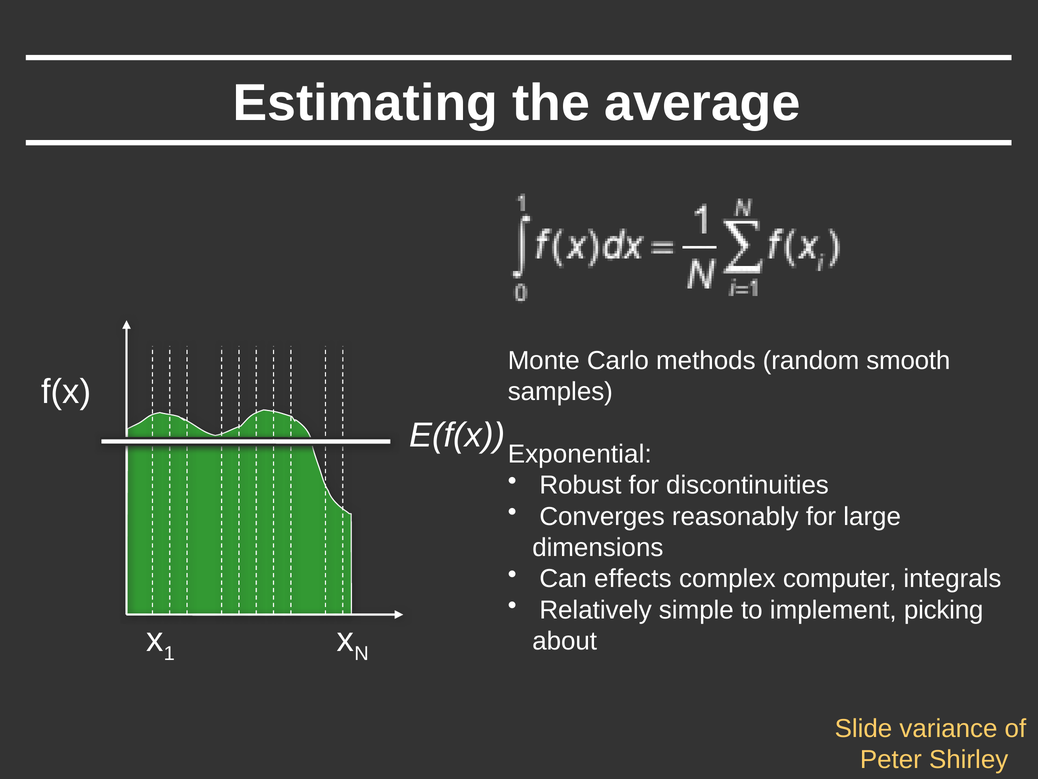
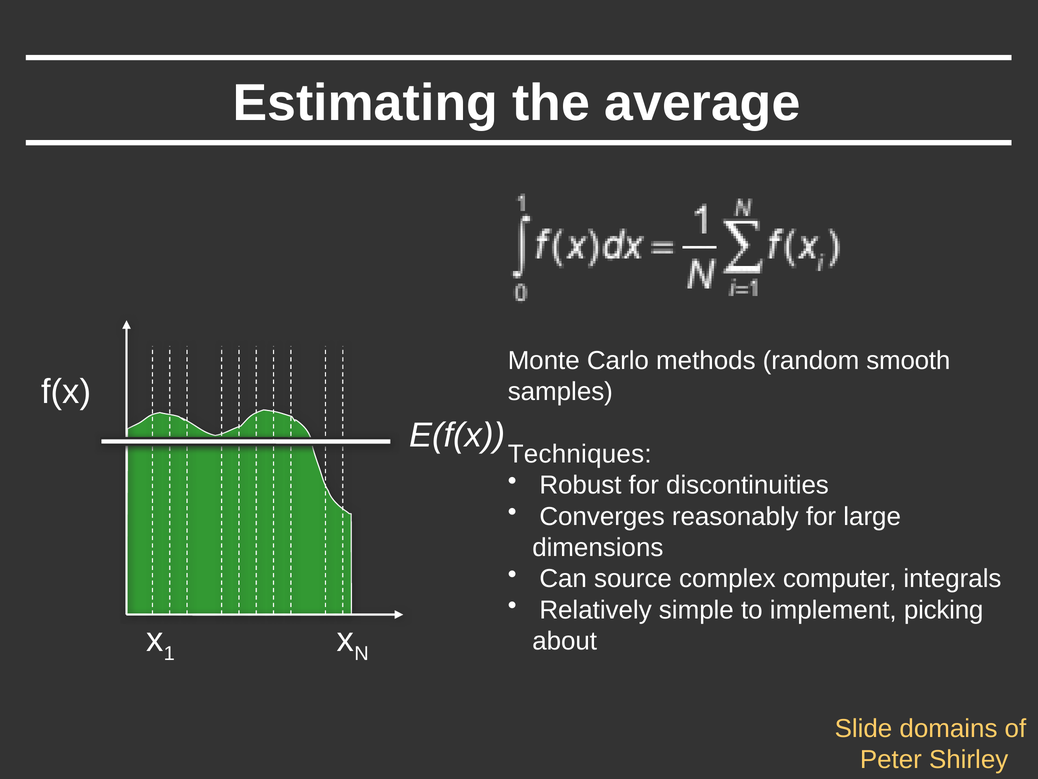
Exponential: Exponential -> Techniques
effects: effects -> source
variance: variance -> domains
